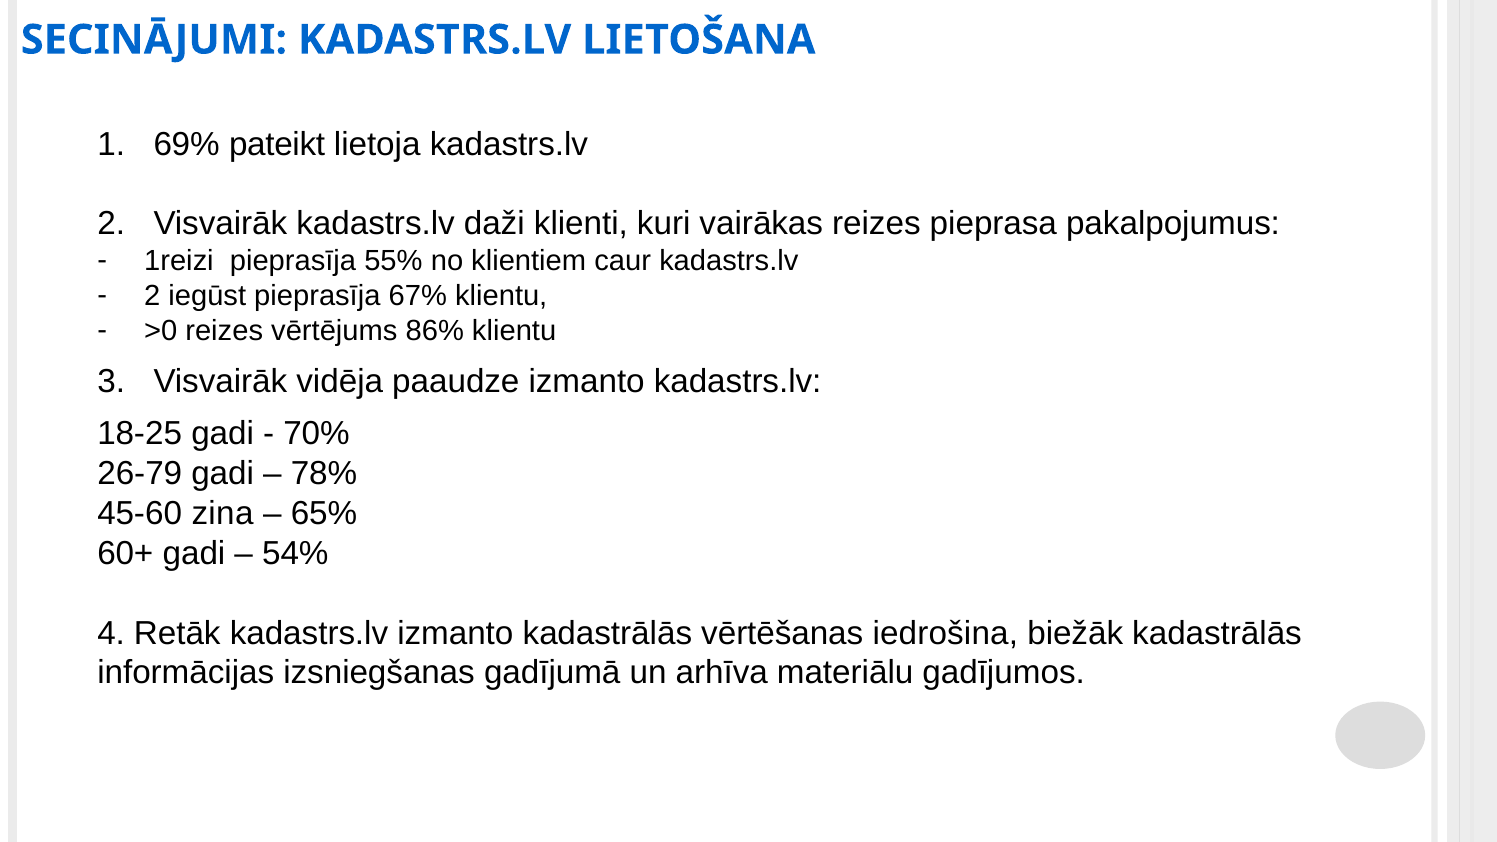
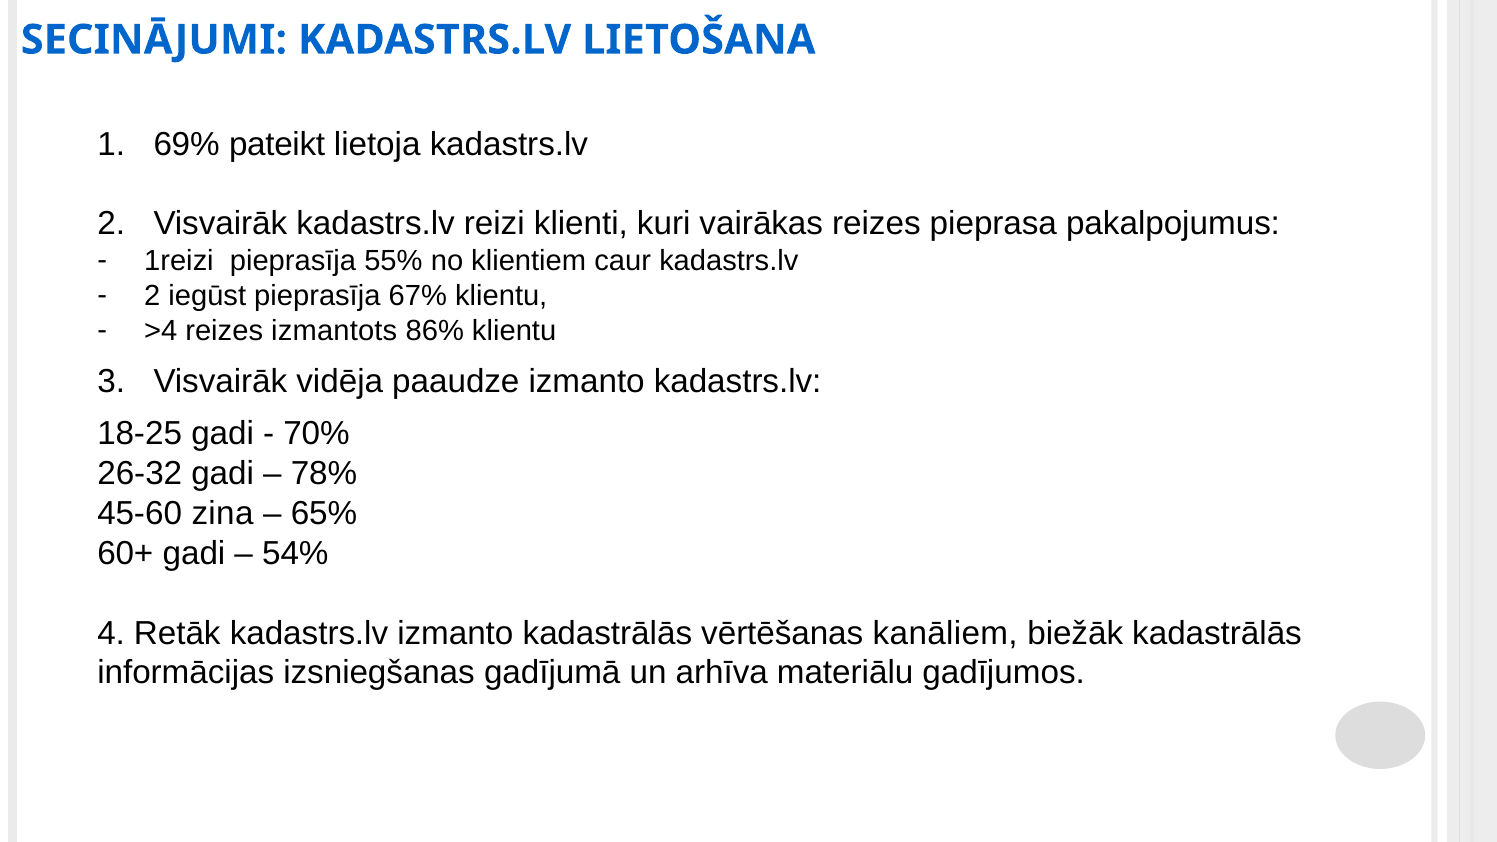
daži: daži -> reizi
>0: >0 -> >4
vērtējums: vērtējums -> izmantots
26-79: 26-79 -> 26-32
iedrošina: iedrošina -> kanāliem
